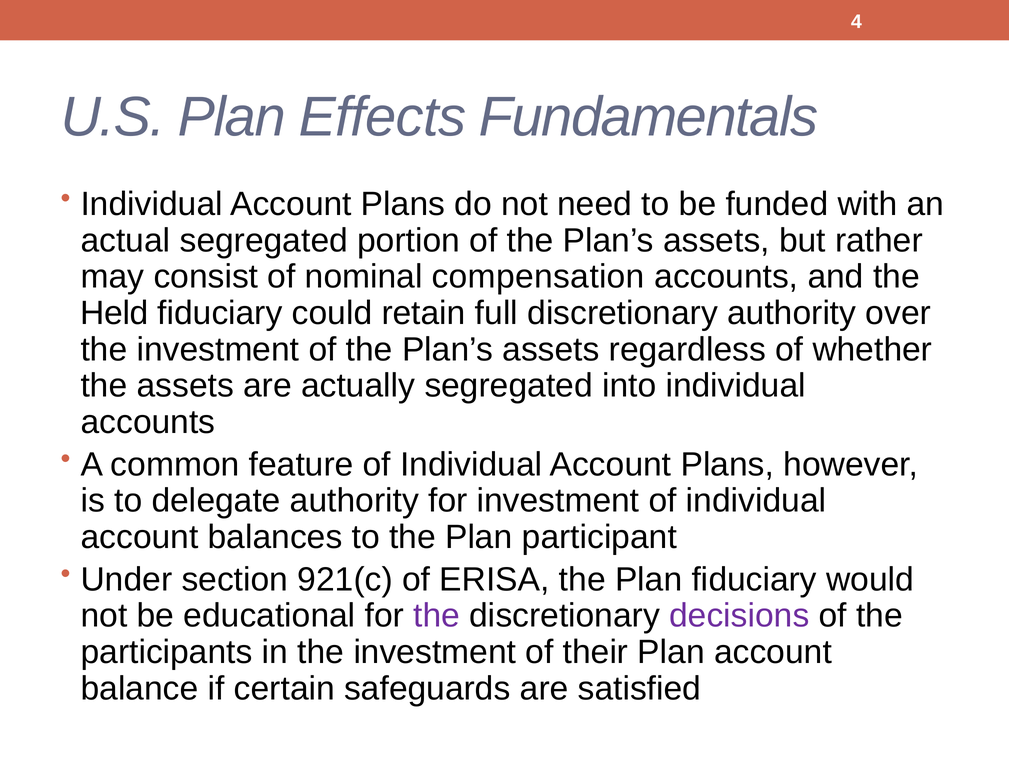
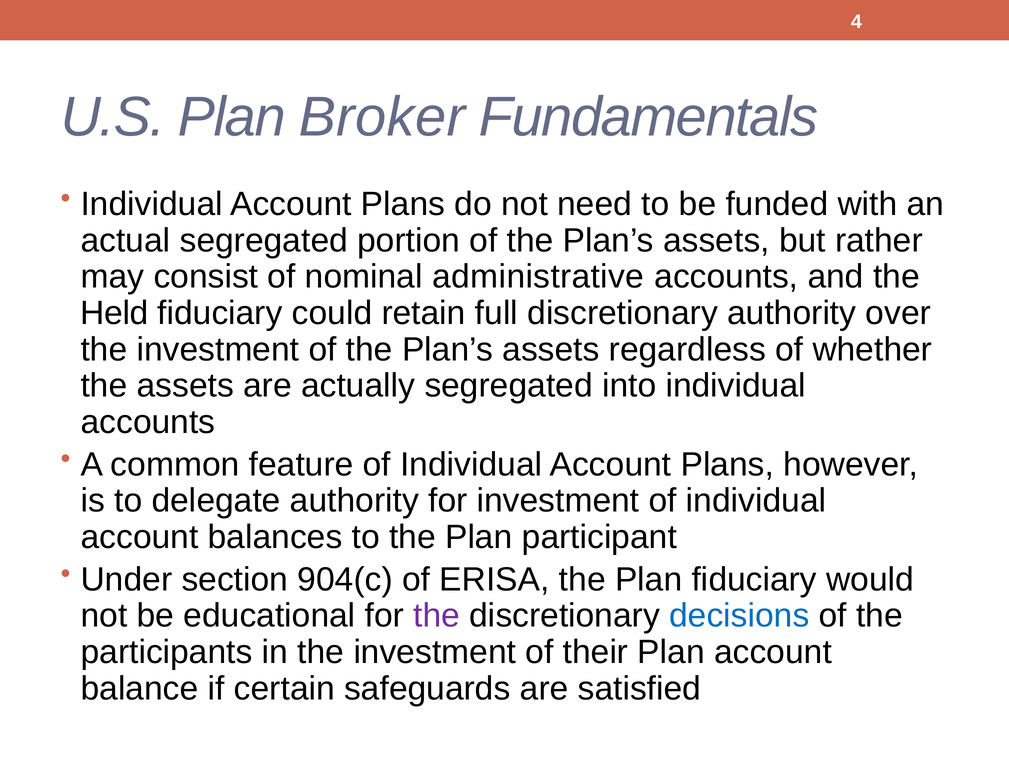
Effects: Effects -> Broker
compensation: compensation -> administrative
921(c: 921(c -> 904(c
decisions colour: purple -> blue
